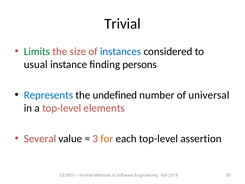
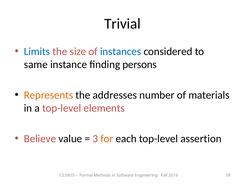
Limits colour: green -> blue
usual: usual -> same
Represents colour: blue -> orange
undefined: undefined -> addresses
universal: universal -> materials
Several: Several -> Believe
